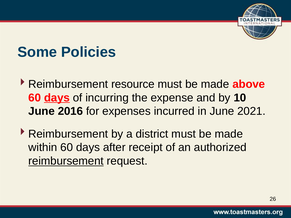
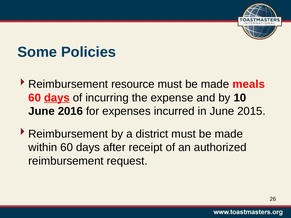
above: above -> meals
2021: 2021 -> 2015
reimbursement underline: present -> none
